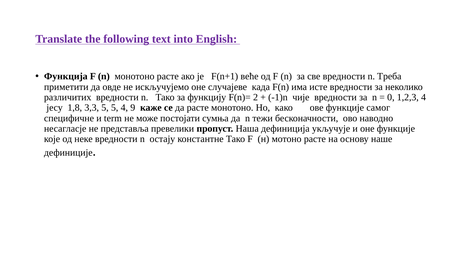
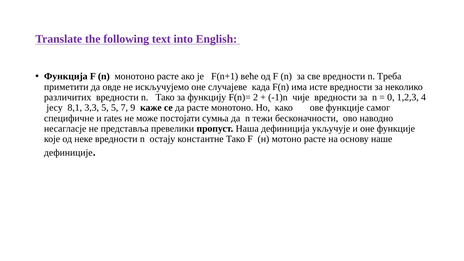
1,8: 1,8 -> 8,1
5 4: 4 -> 7
term: term -> rates
